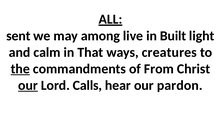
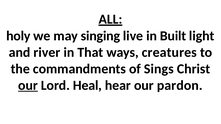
sent: sent -> holy
among: among -> singing
calm: calm -> river
the underline: present -> none
From: From -> Sings
Calls: Calls -> Heal
